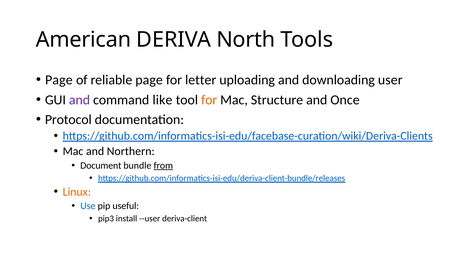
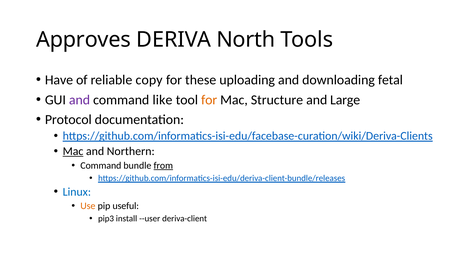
American: American -> Approves
Page at (59, 80): Page -> Have
reliable page: page -> copy
letter: letter -> these
user: user -> fetal
Once: Once -> Large
Mac at (73, 151) underline: none -> present
Document at (101, 166): Document -> Command
Linux colour: orange -> blue
Use colour: blue -> orange
